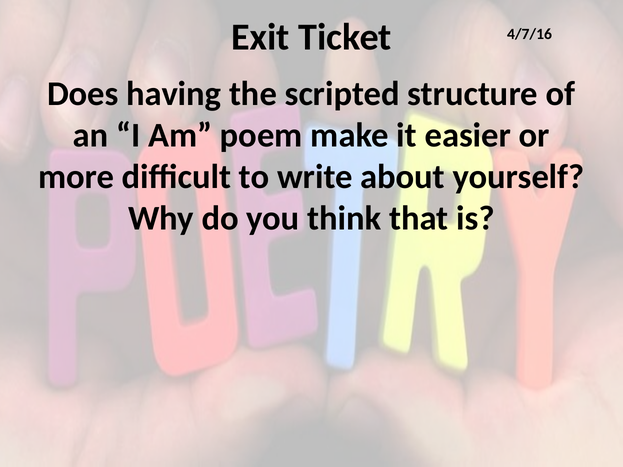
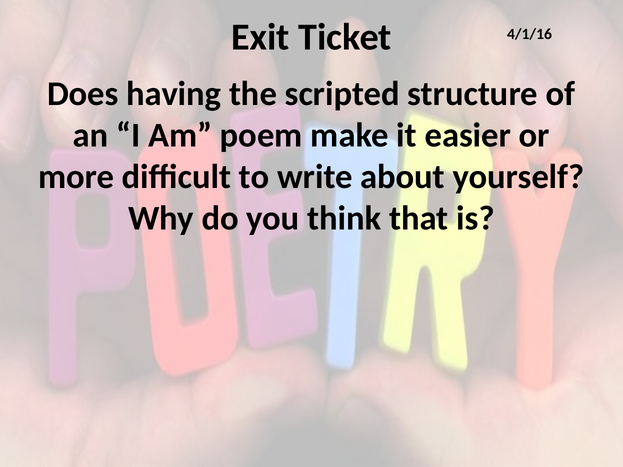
4/7/16: 4/7/16 -> 4/1/16
